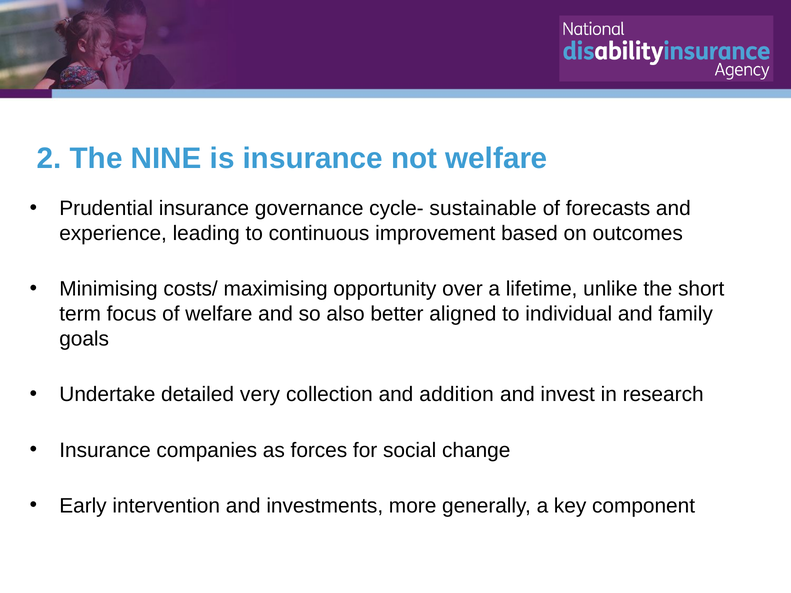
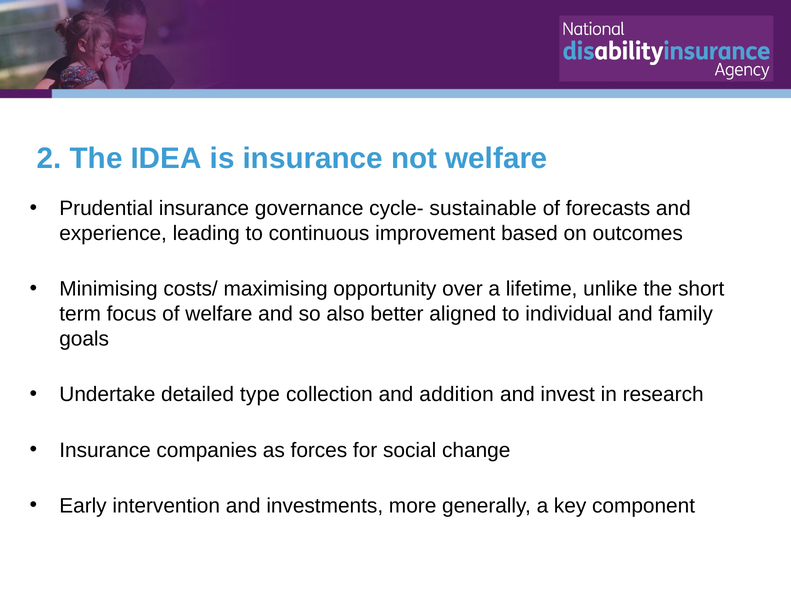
NINE: NINE -> IDEA
very: very -> type
